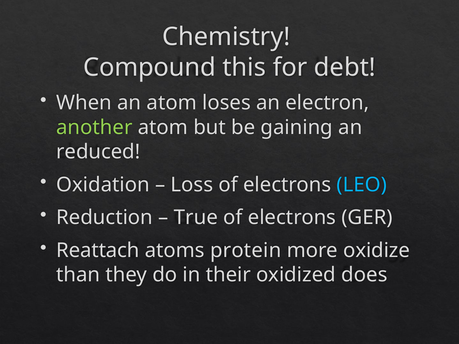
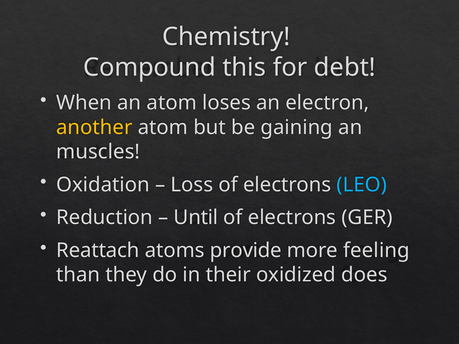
another colour: light green -> yellow
reduced: reduced -> muscles
True: True -> Until
protein: protein -> provide
oxidize: oxidize -> feeling
